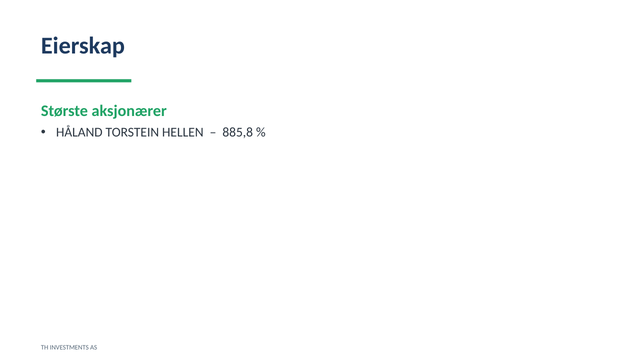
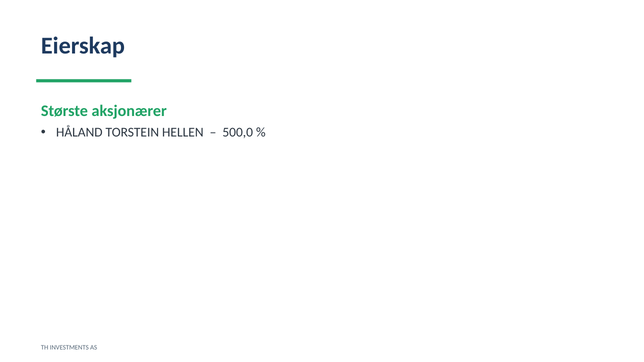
885,8: 885,8 -> 500,0
